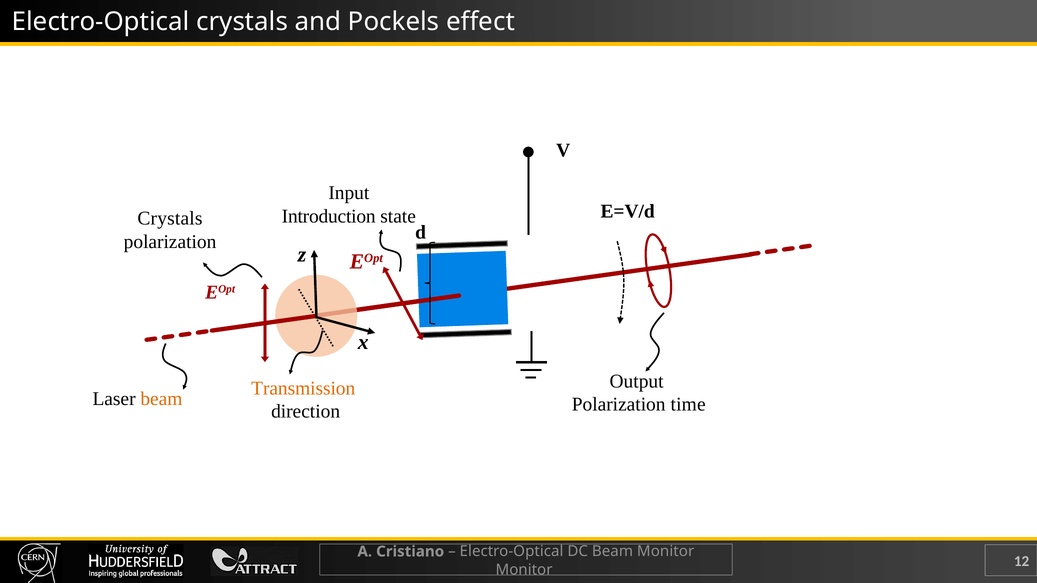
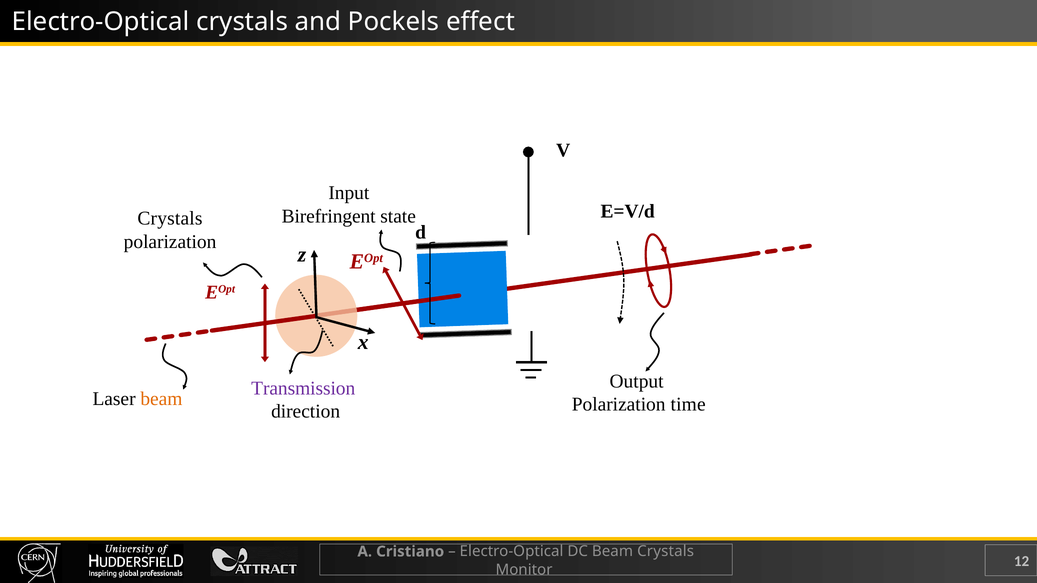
Introduction: Introduction -> Birefringent
Transmission colour: orange -> purple
Beam Monitor: Monitor -> Crystals
